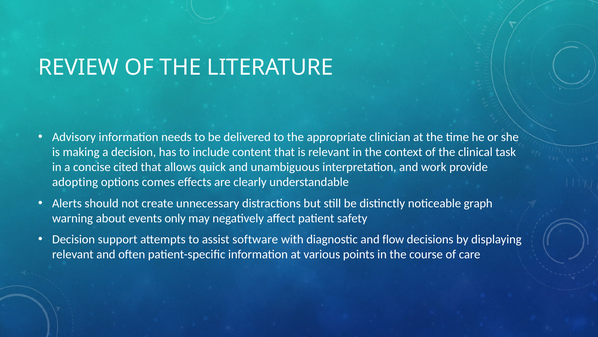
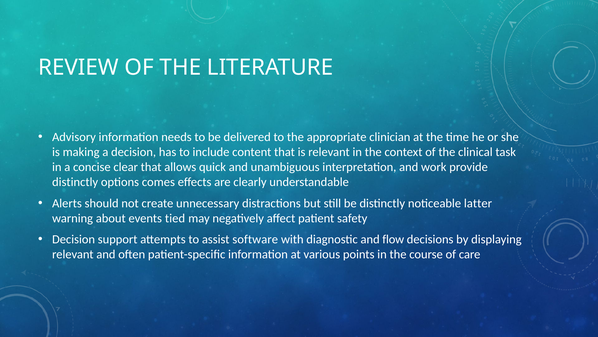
cited: cited -> clear
adopting at (75, 182): adopting -> distinctly
graph: graph -> latter
only: only -> tied
